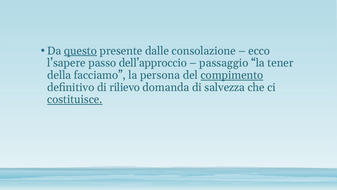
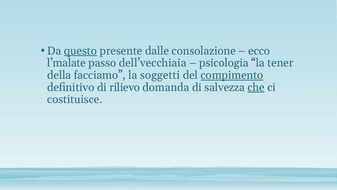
l’sapere: l’sapere -> l’malate
dell’approccio: dell’approccio -> dell’vecchiaia
passaggio: passaggio -> psicologia
persona: persona -> soggetti
che underline: none -> present
costituisce underline: present -> none
